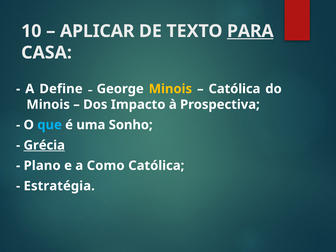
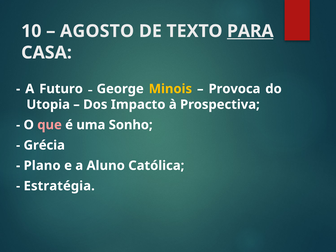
APLICAR: APLICAR -> AGOSTO
Define: Define -> Futuro
Católica at (234, 89): Católica -> Provoca
Minois at (48, 105): Minois -> Utopia
que colour: light blue -> pink
Grécia underline: present -> none
Como: Como -> Aluno
